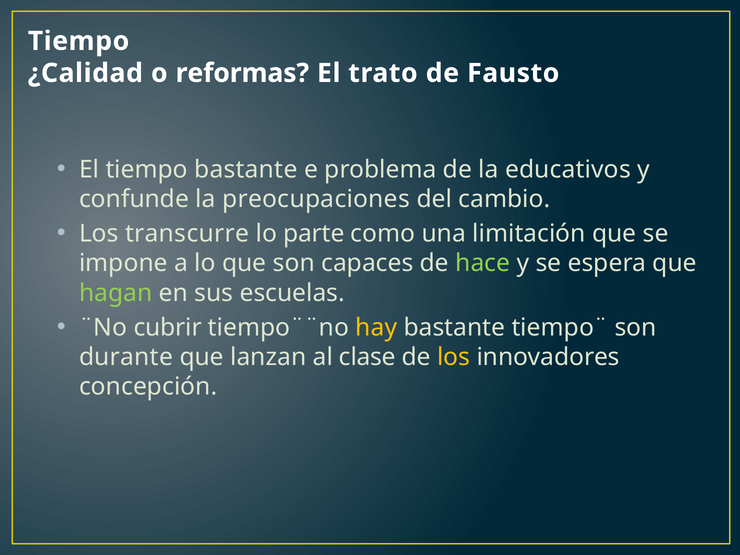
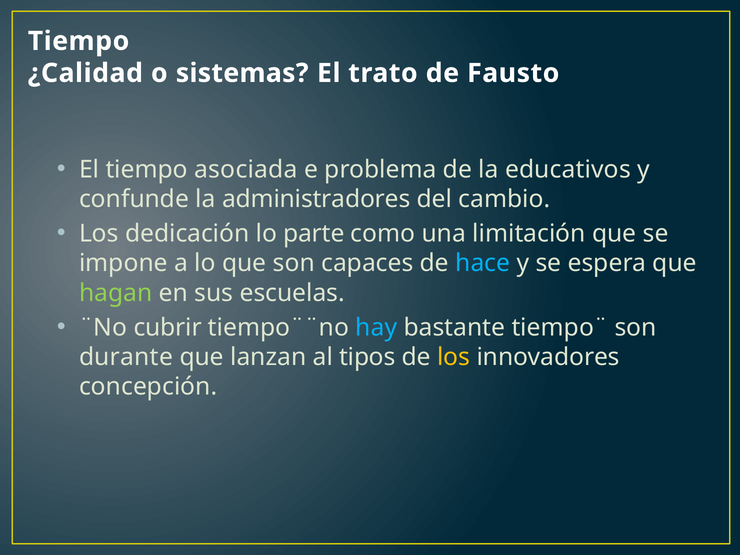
reformas: reformas -> sistemas
tiempo bastante: bastante -> asociada
preocupaciones: preocupaciones -> administradores
transcurre: transcurre -> dedicación
hace colour: light green -> light blue
hay colour: yellow -> light blue
clase: clase -> tipos
